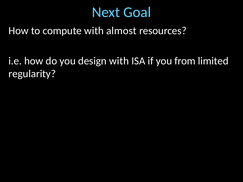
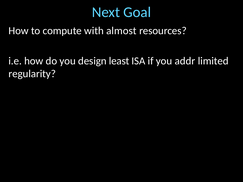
design with: with -> least
from: from -> addr
